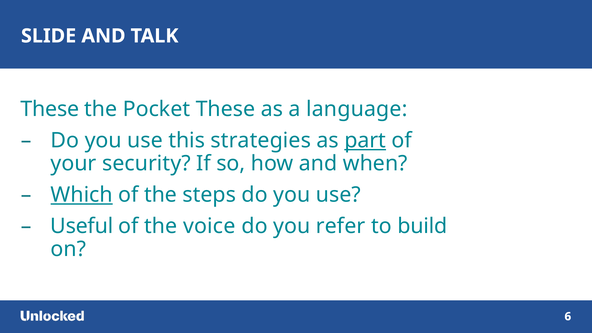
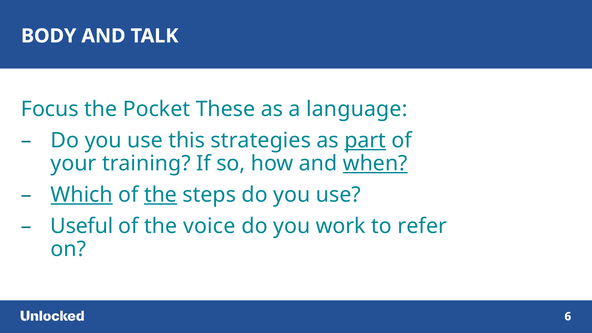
SLIDE: SLIDE -> BODY
These at (50, 109): These -> Focus
security: security -> training
when underline: none -> present
the at (161, 195) underline: none -> present
refer: refer -> work
build: build -> refer
